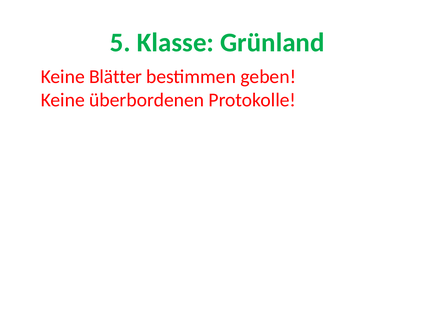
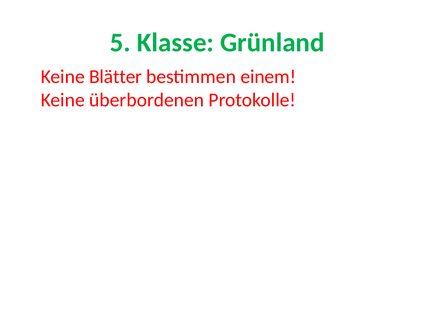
geben: geben -> einem
